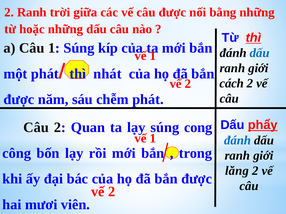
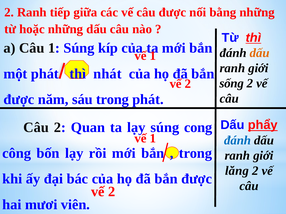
trời: trời -> tiếp
dấu at (260, 53) colour: blue -> orange
cách: cách -> sống
sáu chễm: chễm -> trong
